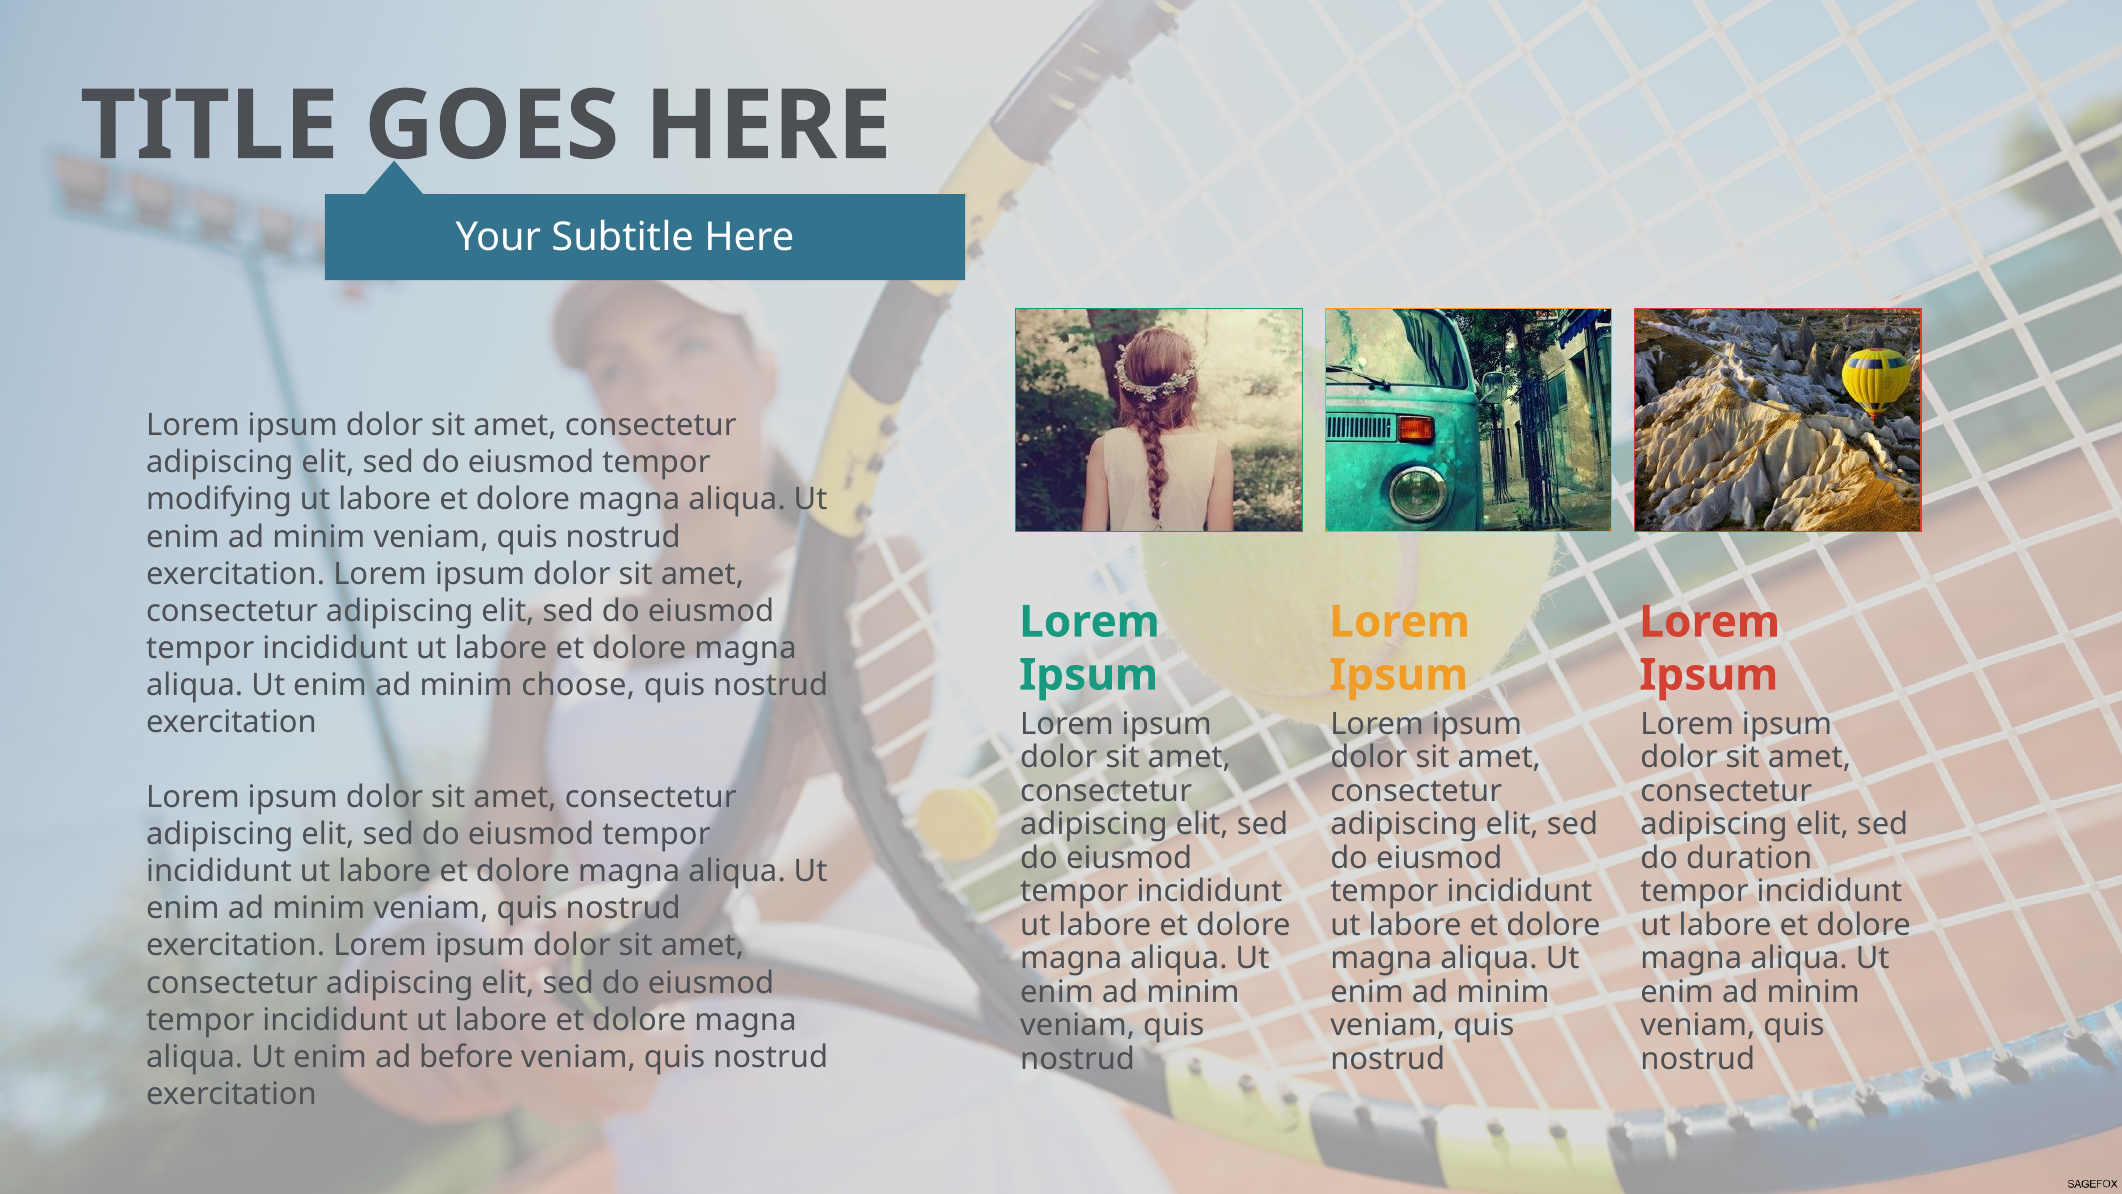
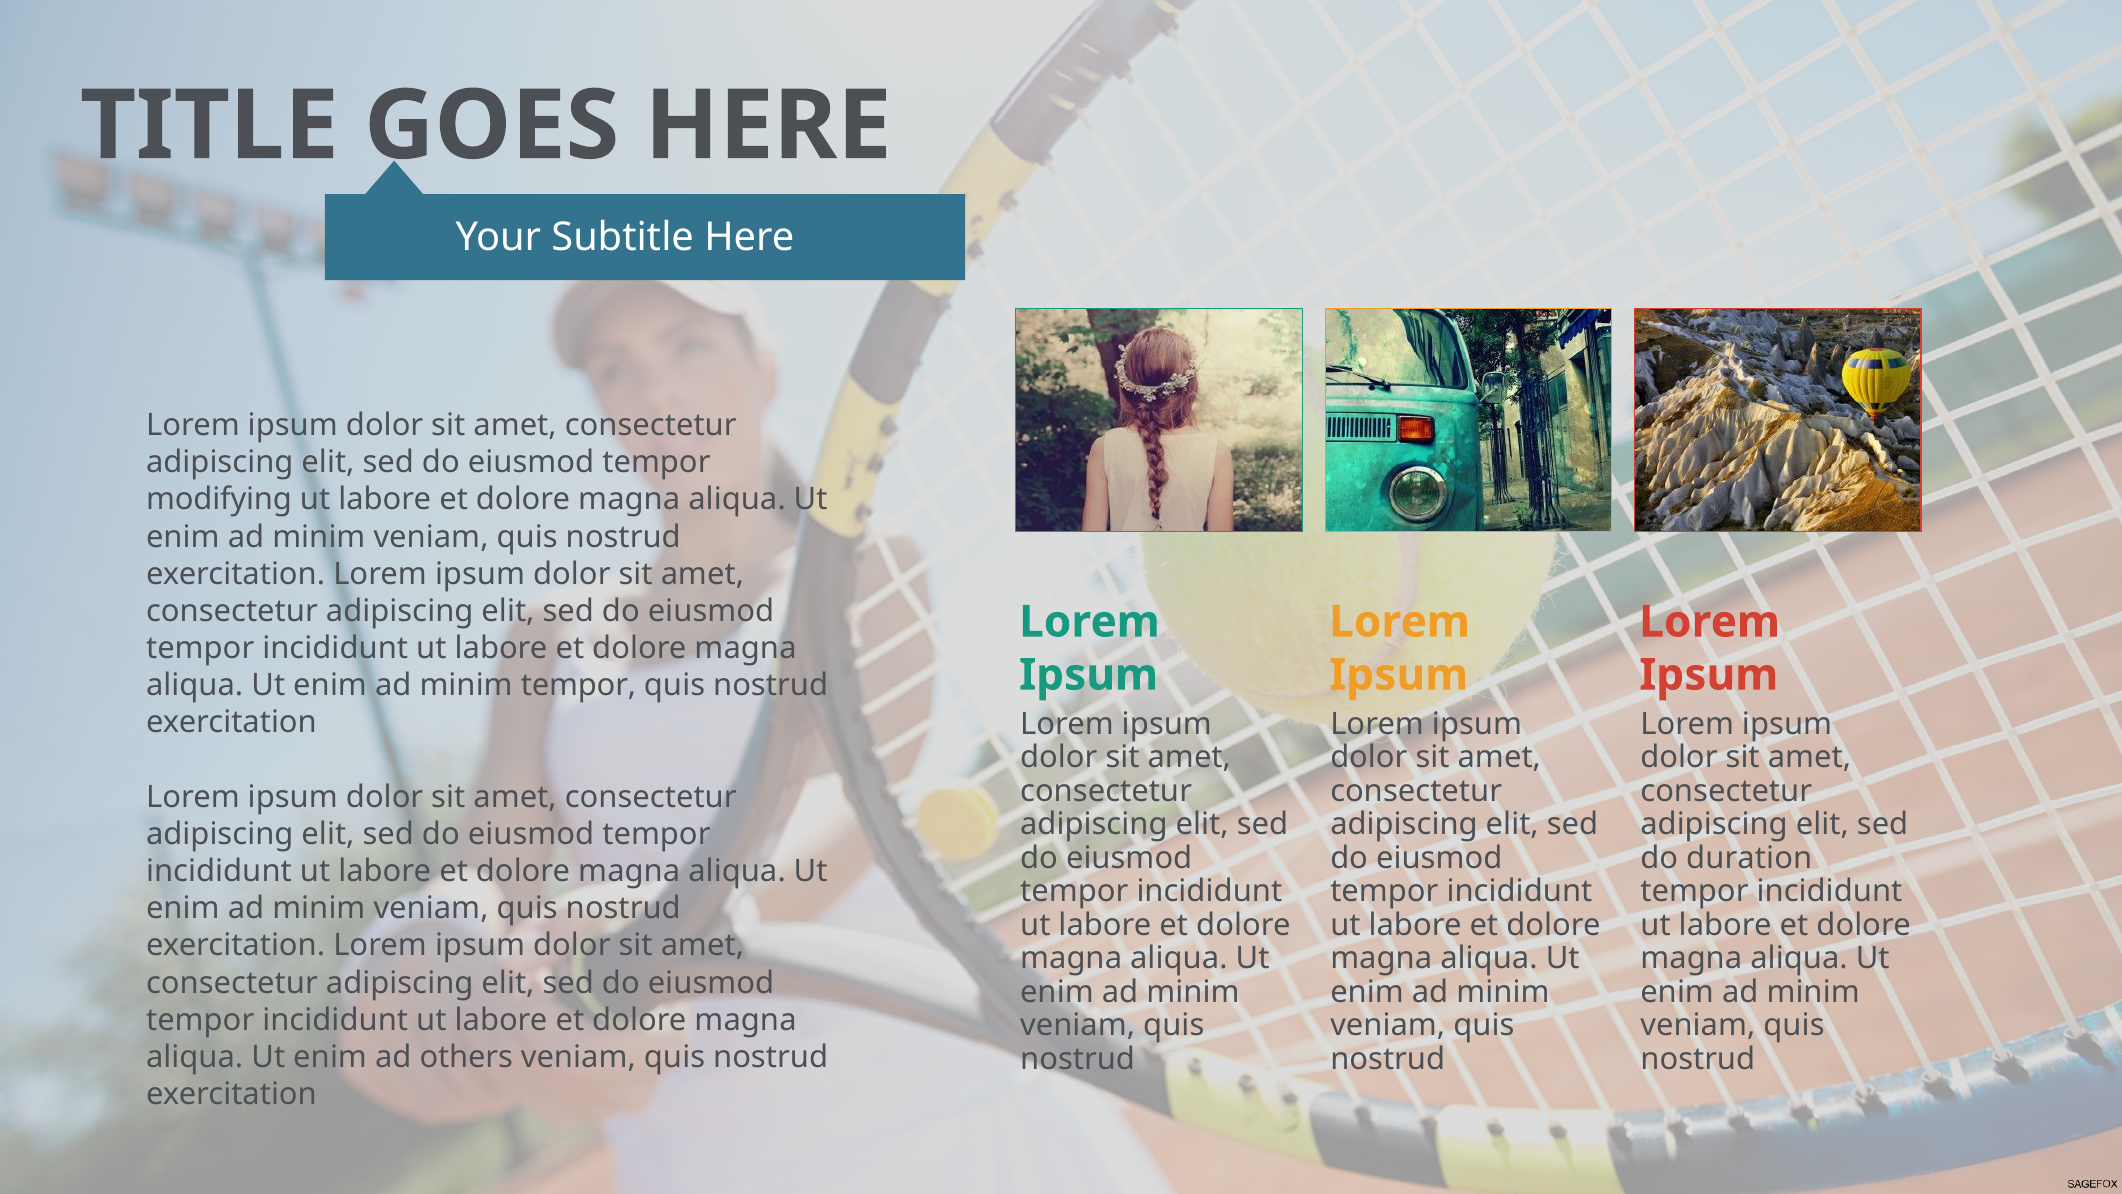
minim choose: choose -> tempor
before: before -> others
